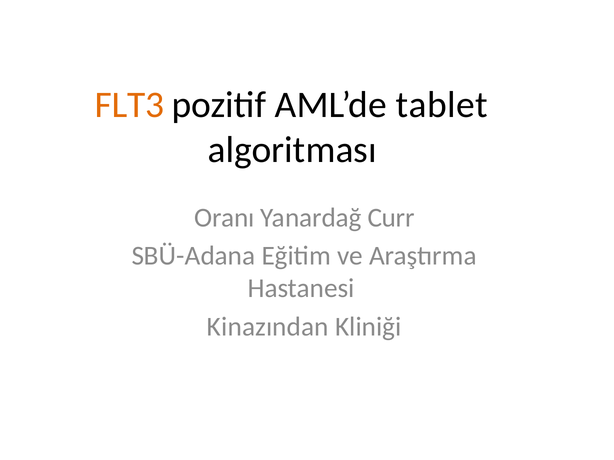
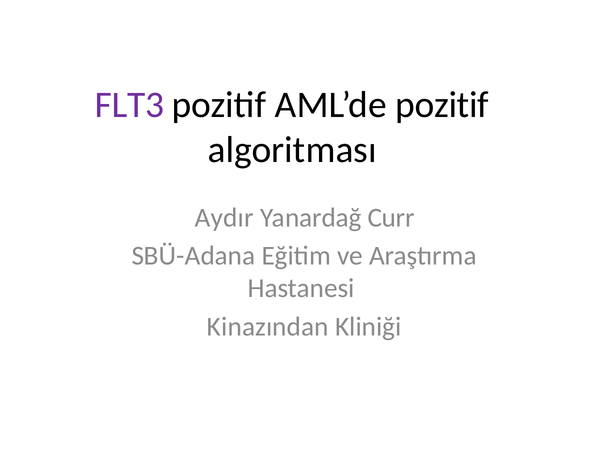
FLT3 colour: orange -> purple
AML’de tablet: tablet -> pozitif
Oranı: Oranı -> Aydır
